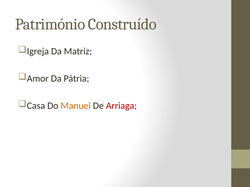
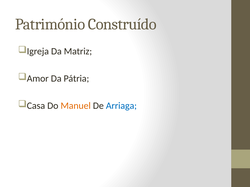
Arriaga colour: red -> blue
